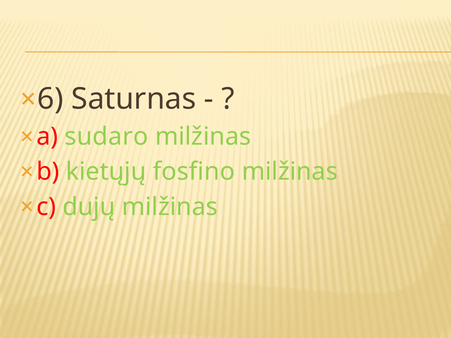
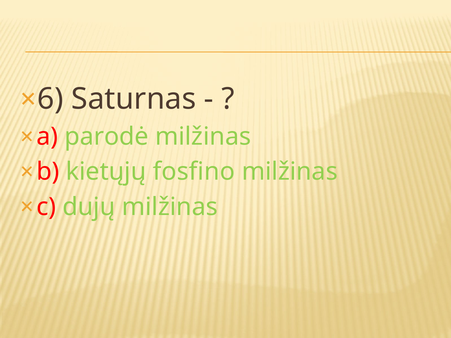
sudaro: sudaro -> parodė
